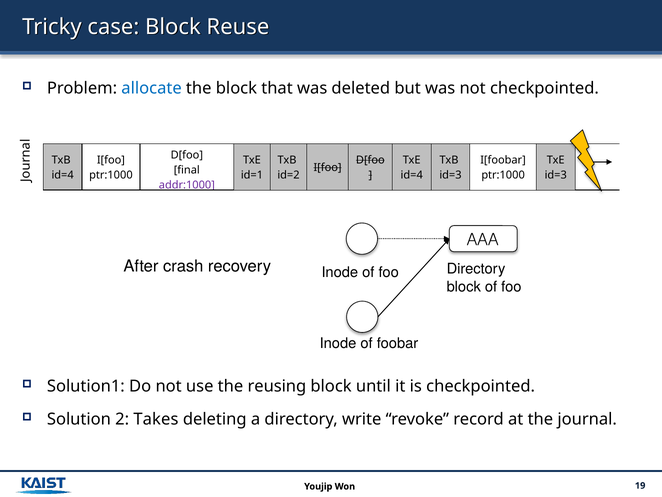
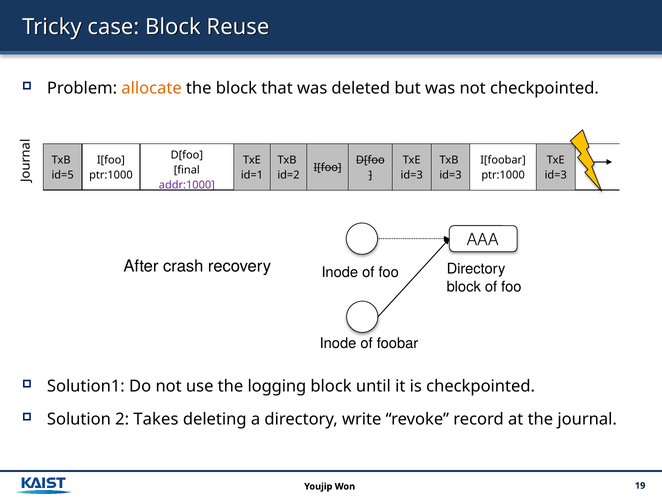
allocate colour: blue -> orange
id=4 at (63, 175): id=4 -> id=5
id=4 at (412, 175): id=4 -> id=3
reusing: reusing -> logging
